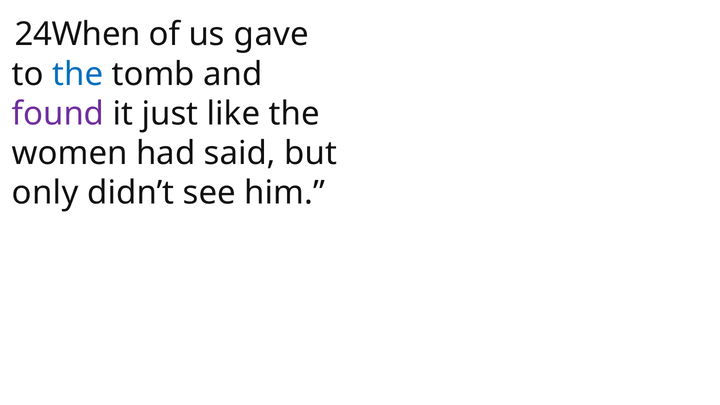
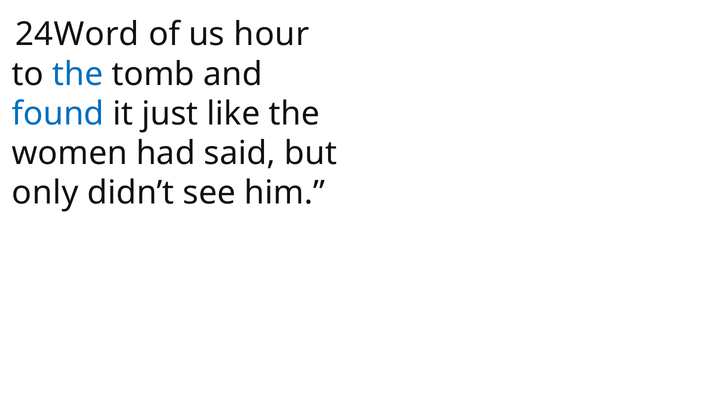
24When: 24When -> 24Word
gave: gave -> hour
found colour: purple -> blue
